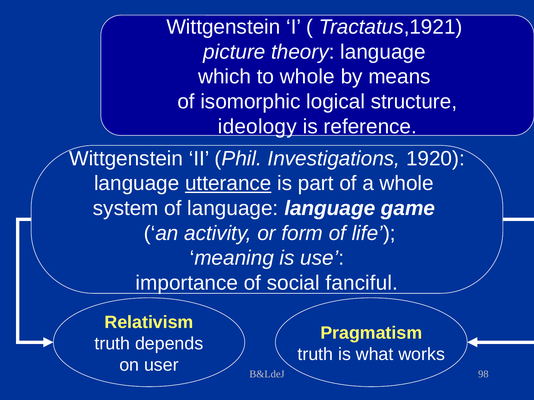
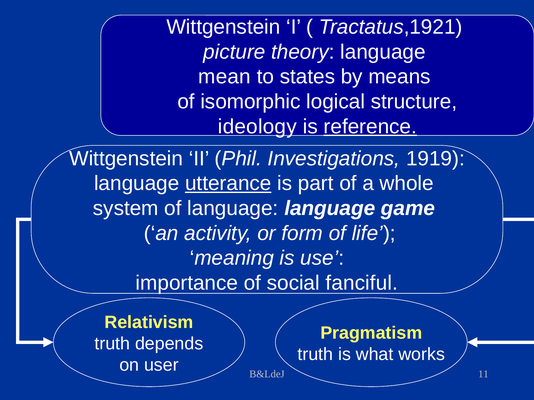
which: which -> mean
to whole: whole -> states
reference underline: none -> present
1920: 1920 -> 1919
98: 98 -> 11
